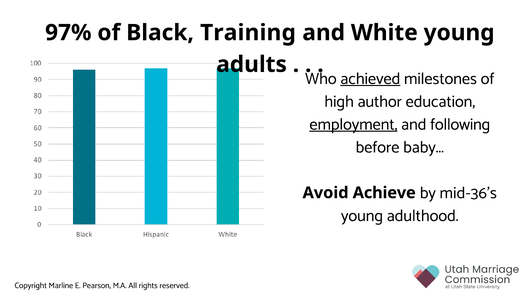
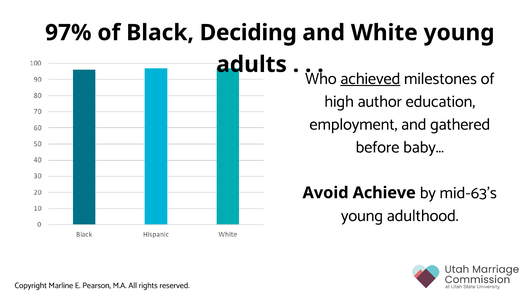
Training: Training -> Deciding
employment underline: present -> none
following: following -> gathered
mid-36’s: mid-36’s -> mid-63’s
